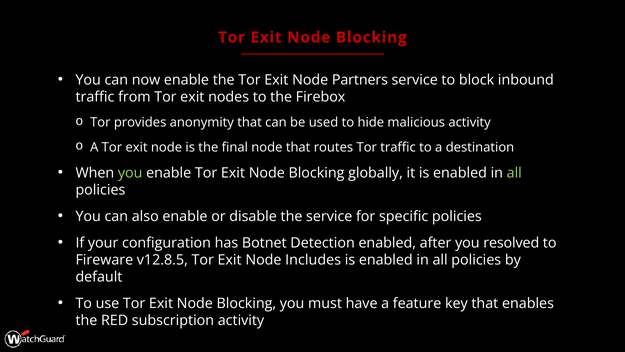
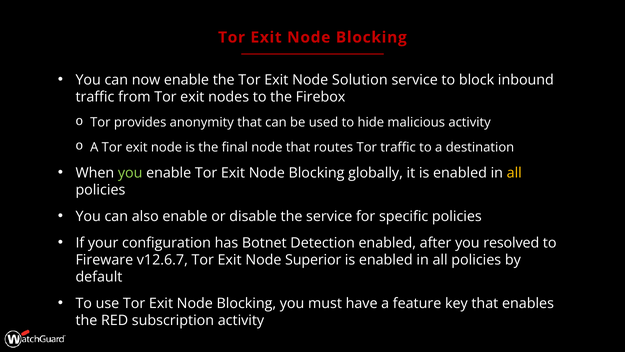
Partners: Partners -> Solution
all at (514, 173) colour: light green -> yellow
v12.8.5: v12.8.5 -> v12.6.7
Includes: Includes -> Superior
